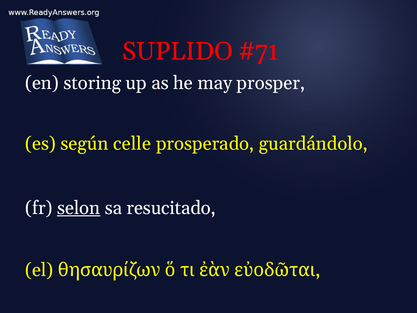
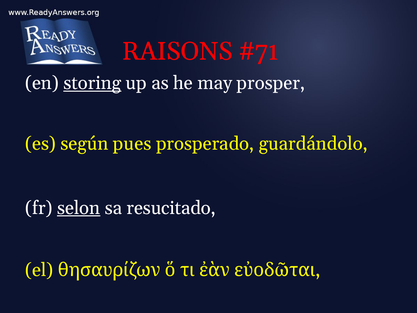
SUPLIDO: SUPLIDO -> RAISONS
storing underline: none -> present
celle: celle -> pues
